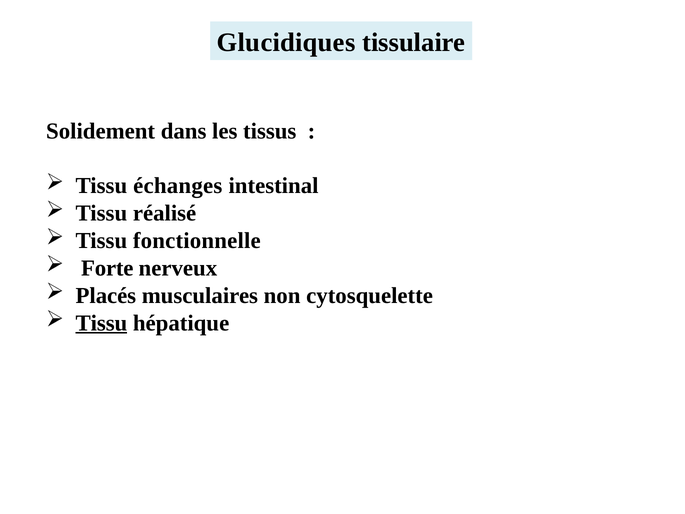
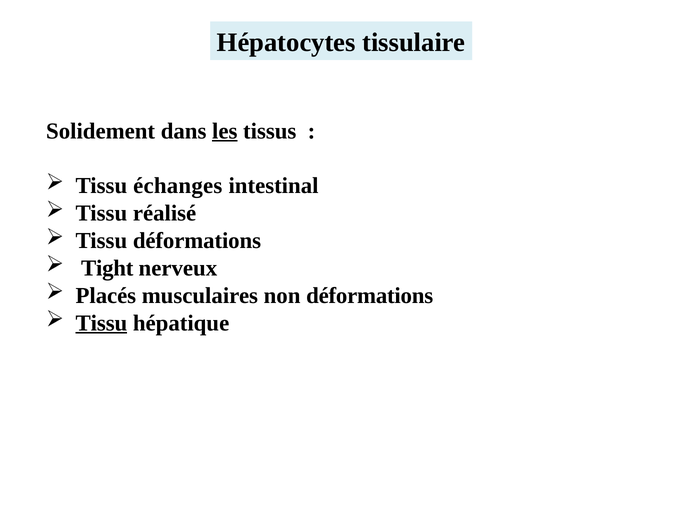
Glucidiques: Glucidiques -> Hépatocytes
les underline: none -> present
Tissu fonctionnelle: fonctionnelle -> déformations
Forte: Forte -> Tight
non cytosquelette: cytosquelette -> déformations
